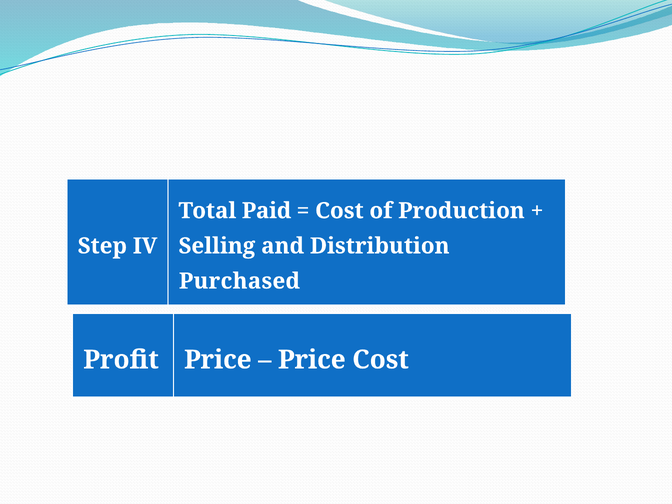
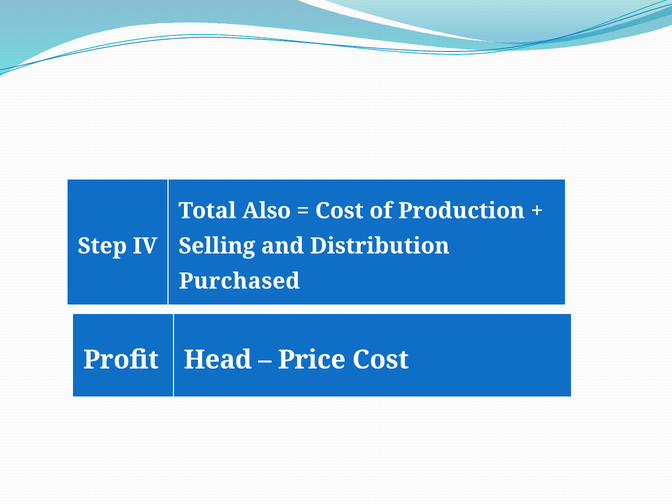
Paid: Paid -> Also
Profit Price: Price -> Head
